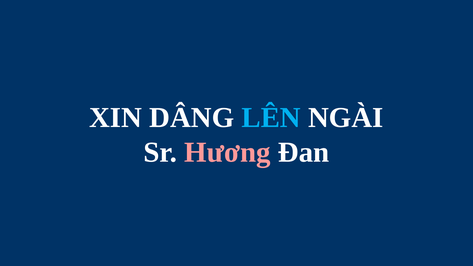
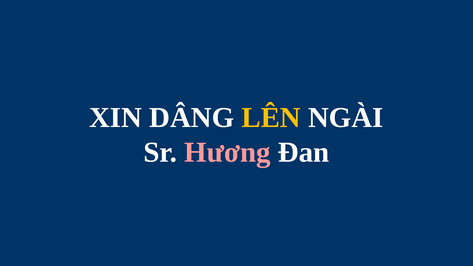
LÊN colour: light blue -> yellow
